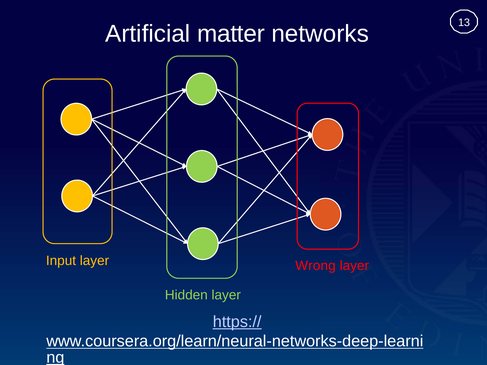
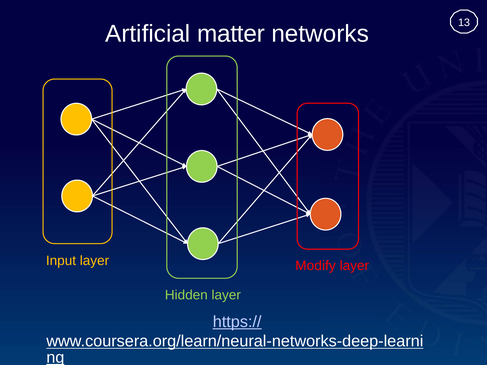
Wrong: Wrong -> Modify
